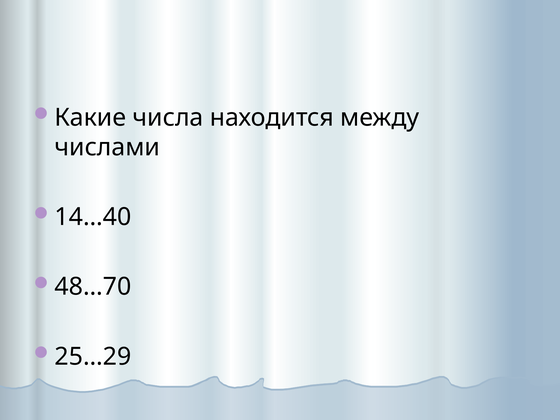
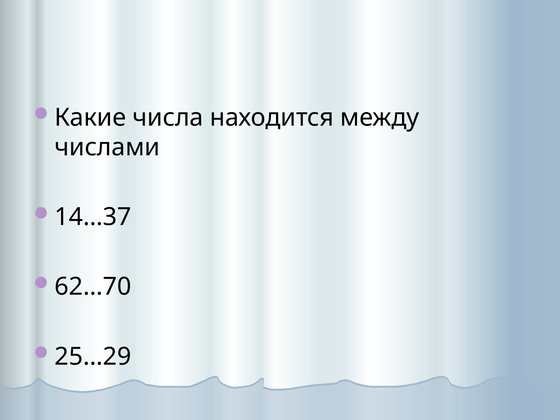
14…40: 14…40 -> 14…37
48…70: 48…70 -> 62…70
